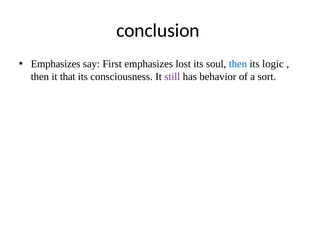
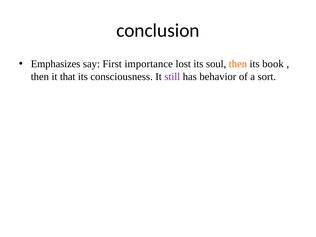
First emphasizes: emphasizes -> importance
then at (238, 64) colour: blue -> orange
logic: logic -> book
